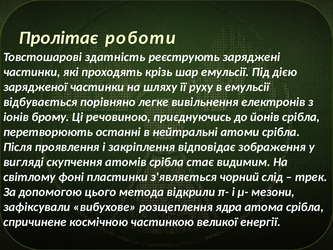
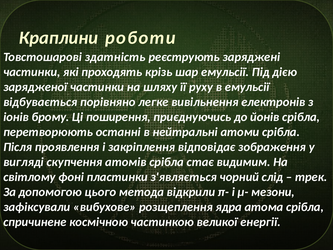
Пролітає: Пролітає -> Краплини
речовиною: речовиною -> поширення
